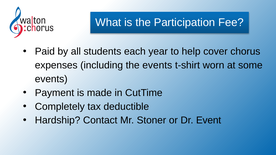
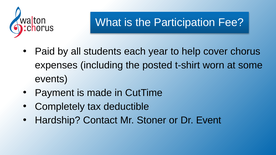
the events: events -> posted
